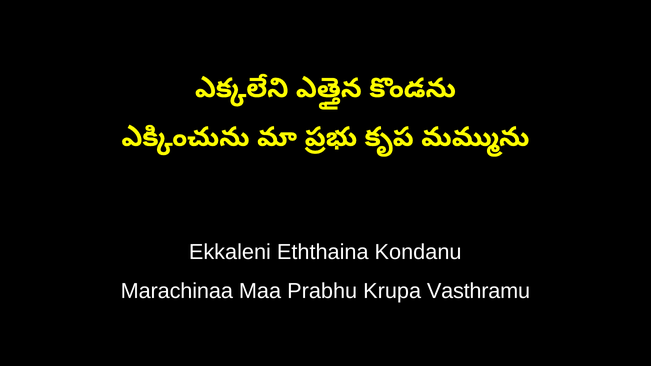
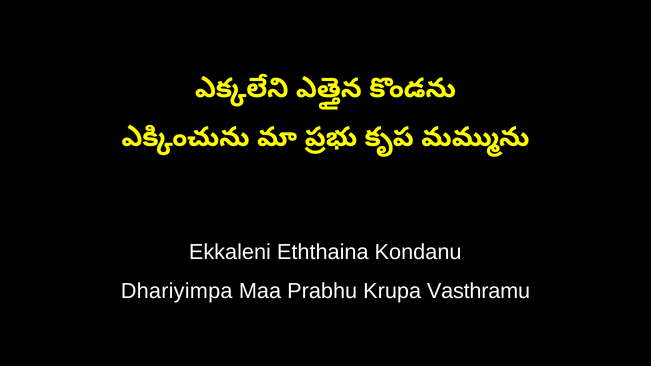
Marachinaa: Marachinaa -> Dhariyimpa
